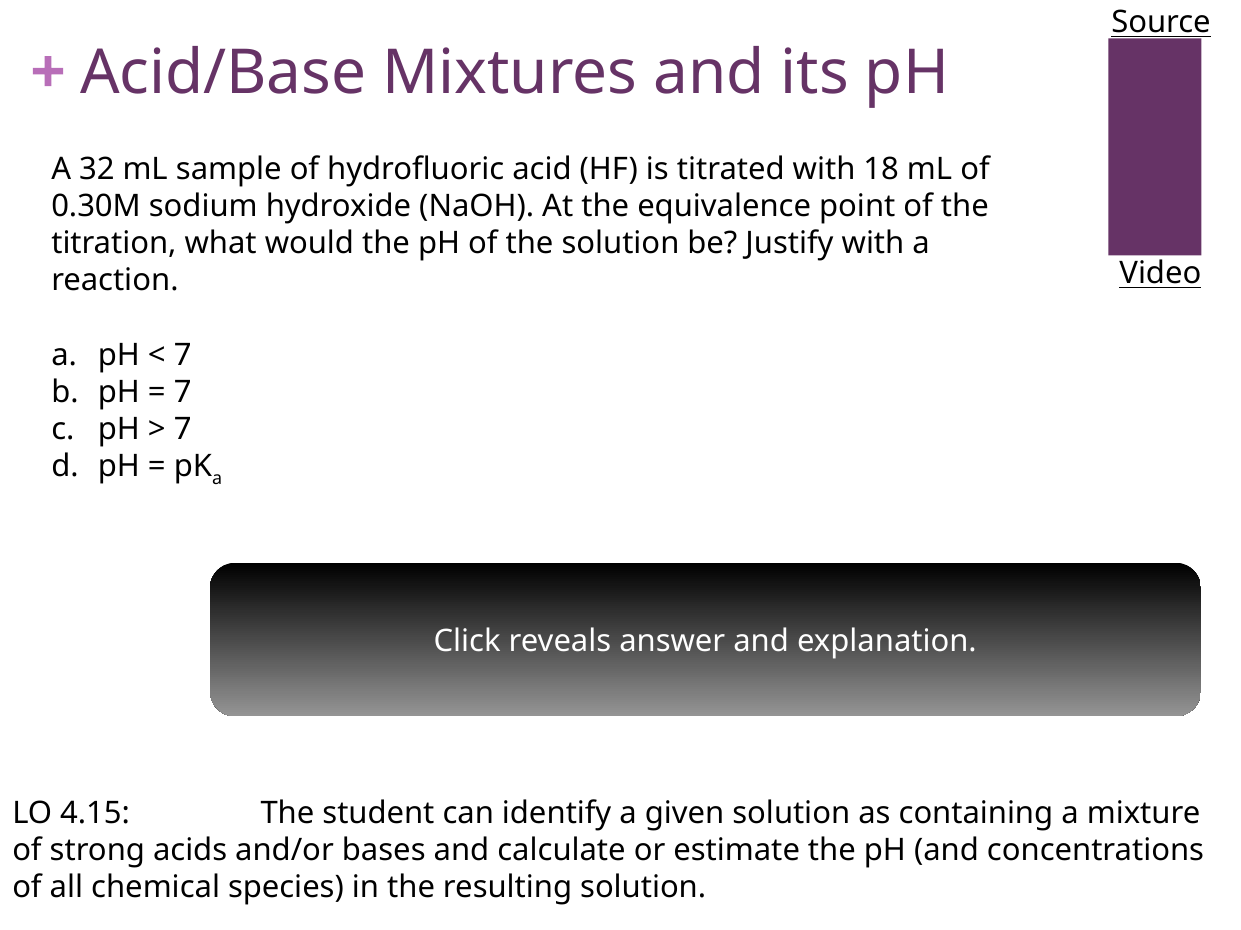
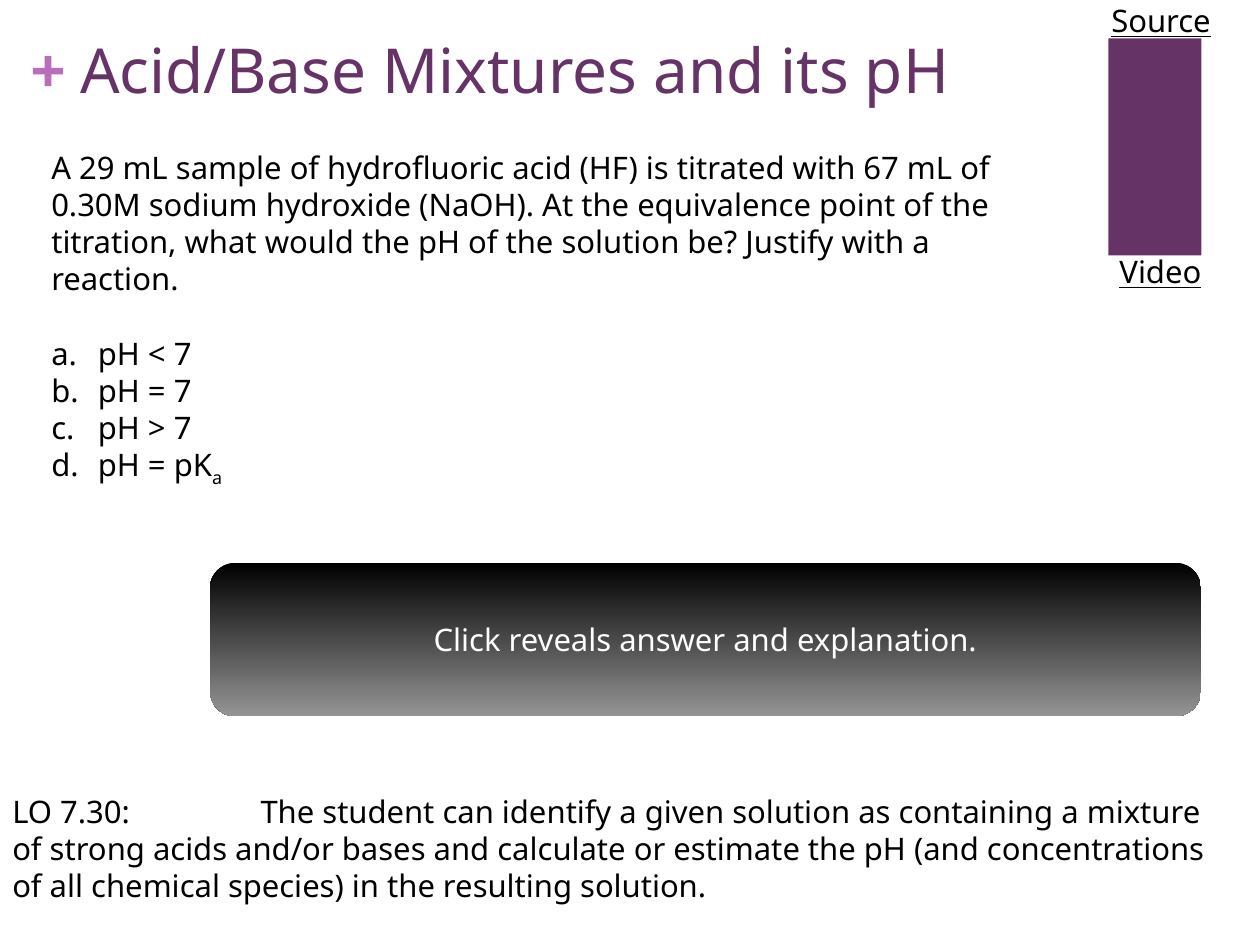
32: 32 -> 29
18: 18 -> 67
4.15: 4.15 -> 7.30
